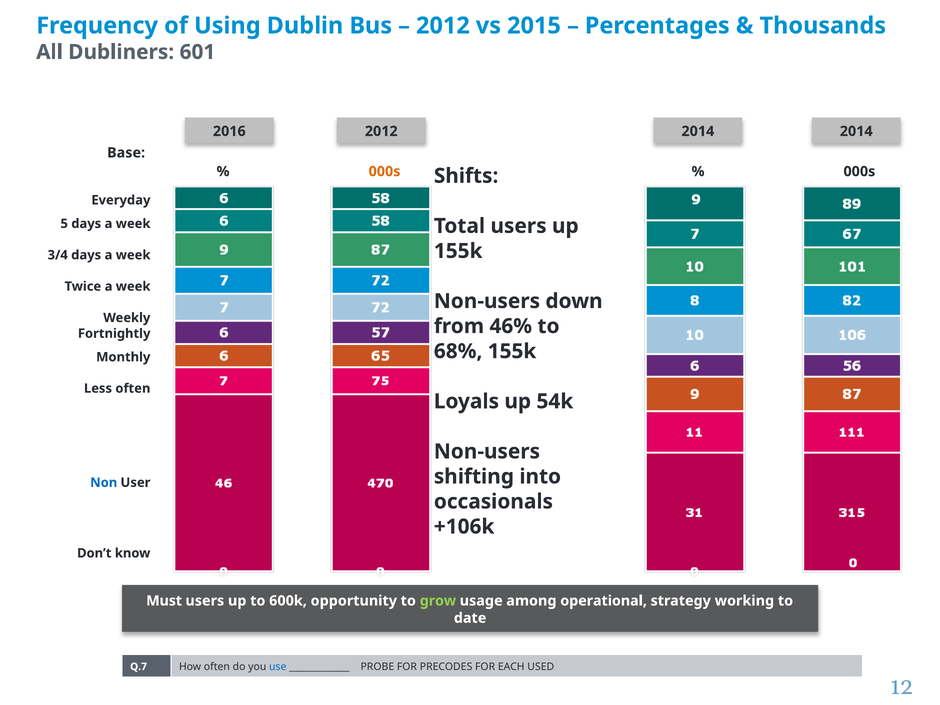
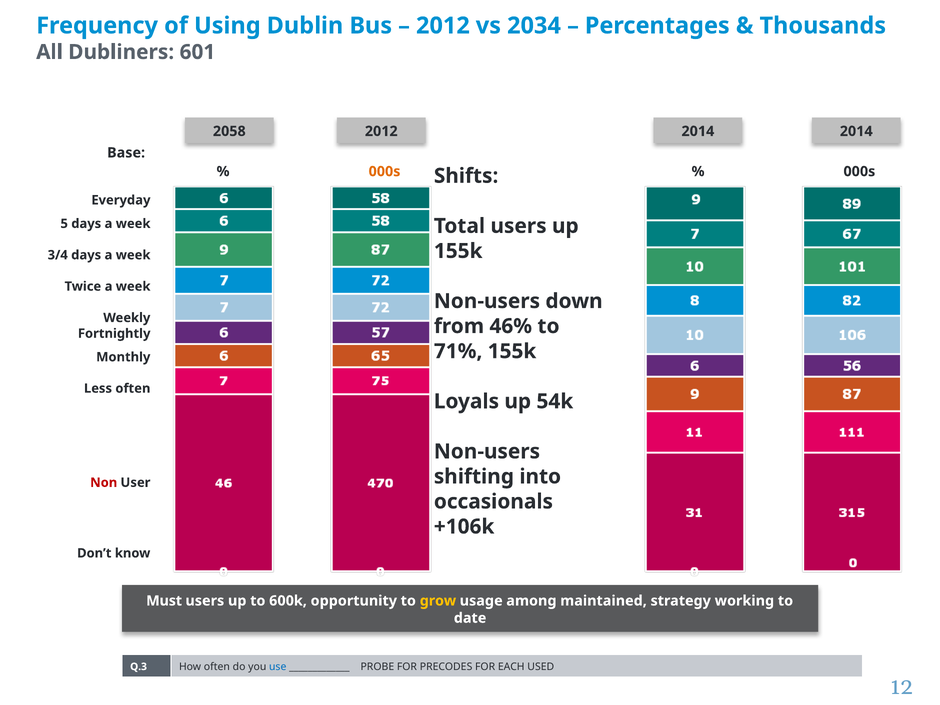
2015: 2015 -> 2034
2016: 2016 -> 2058
68%: 68% -> 71%
Non colour: blue -> red
grow colour: light green -> yellow
operational: operational -> maintained
Q.7: Q.7 -> Q.3
